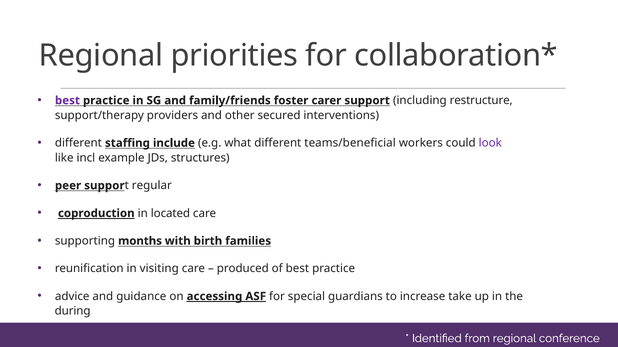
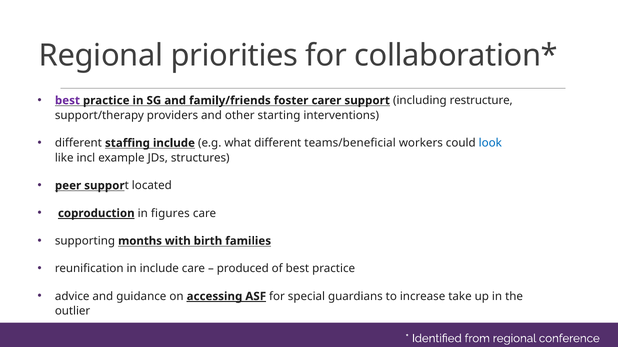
secured: secured -> starting
look colour: purple -> blue
regular: regular -> located
located: located -> figures
in visiting: visiting -> include
during: during -> outlier
